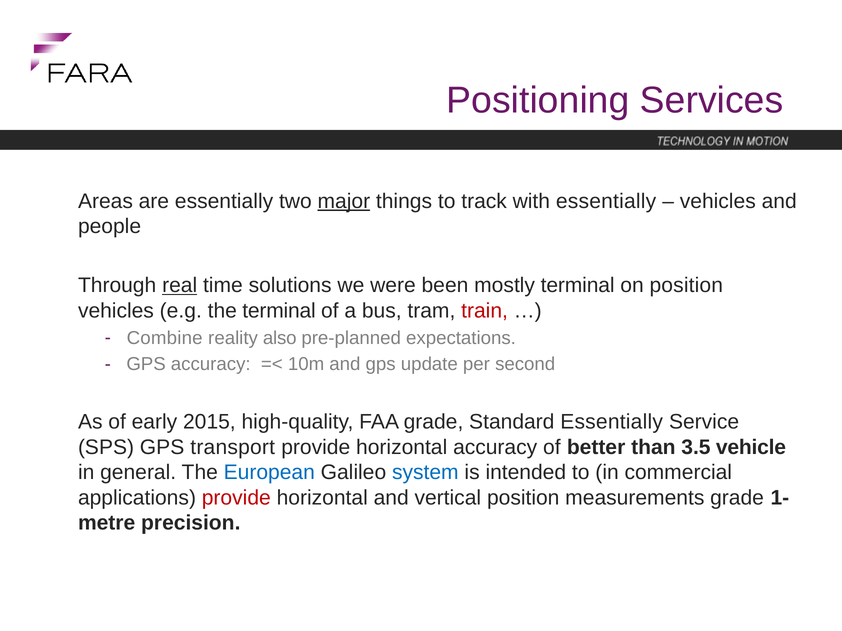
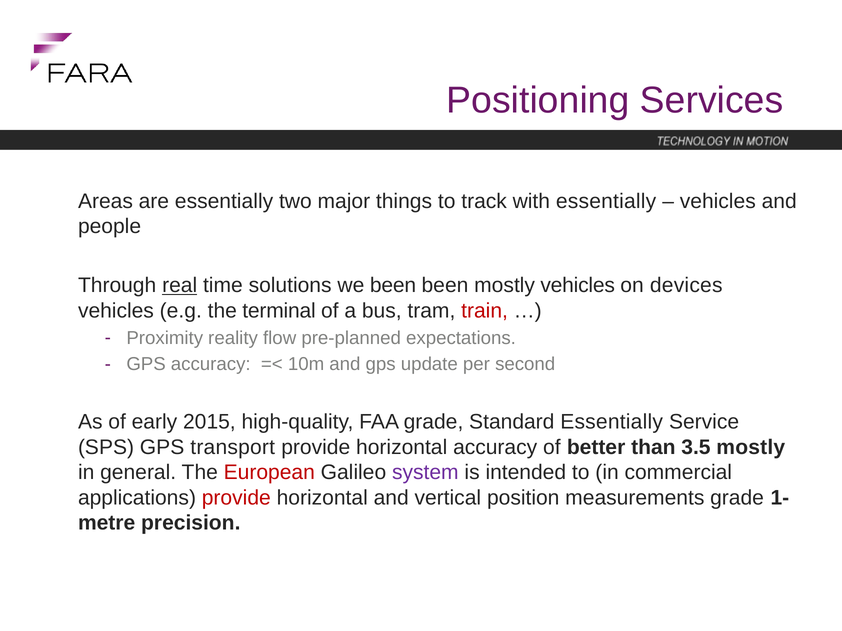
major underline: present -> none
we were: were -> been
mostly terminal: terminal -> vehicles
on position: position -> devices
Combine: Combine -> Proximity
also: also -> flow
3.5 vehicle: vehicle -> mostly
European colour: blue -> red
system colour: blue -> purple
